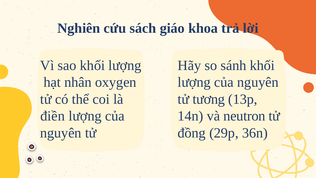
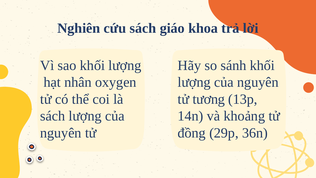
điền at (53, 116): điền -> sách
neutron: neutron -> khoảng
